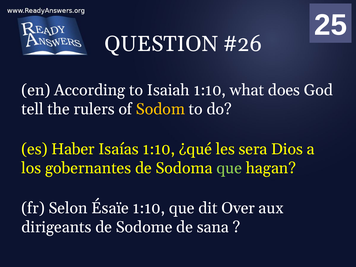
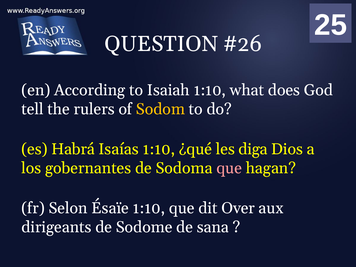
Haber: Haber -> Habrá
sera: sera -> diga
que at (229, 168) colour: light green -> pink
